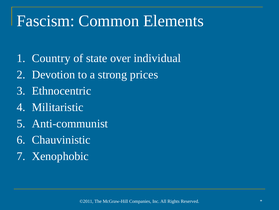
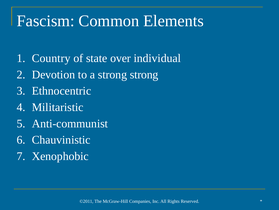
strong prices: prices -> strong
